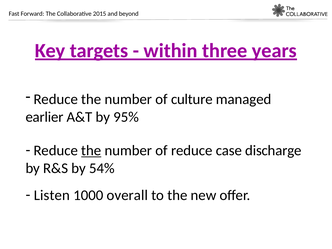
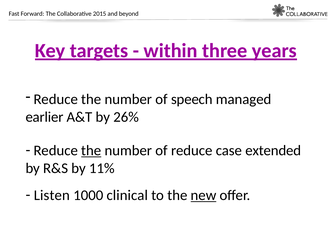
culture: culture -> speech
95%: 95% -> 26%
discharge: discharge -> extended
54%: 54% -> 11%
overall: overall -> clinical
new underline: none -> present
